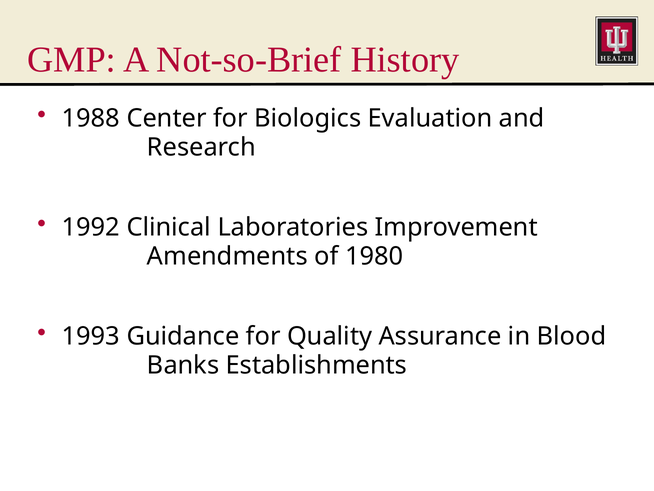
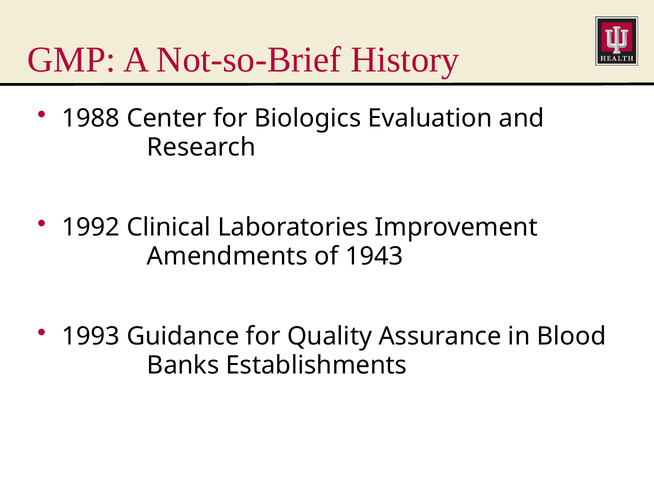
1980: 1980 -> 1943
